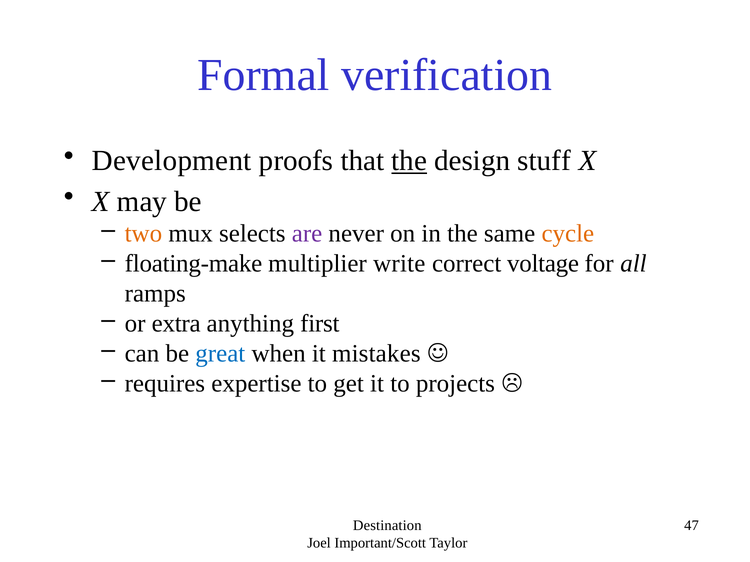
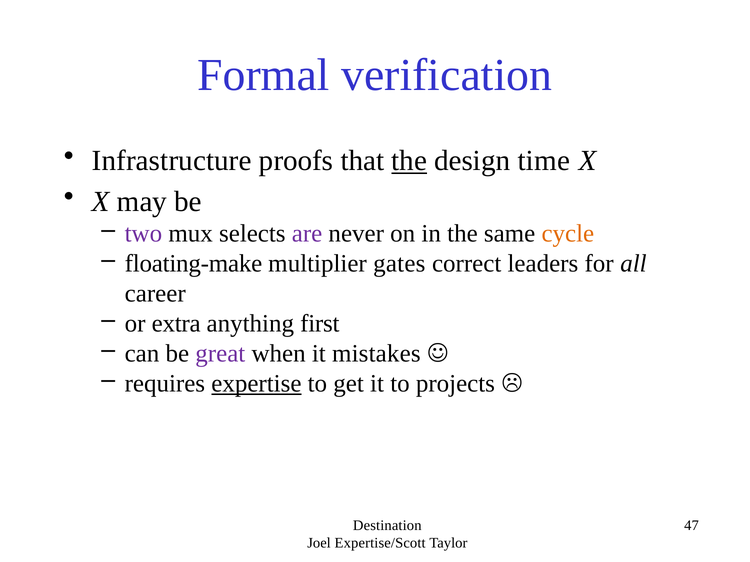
Development: Development -> Infrastructure
stuff: stuff -> time
two colour: orange -> purple
write: write -> gates
voltage: voltage -> leaders
ramps: ramps -> career
great colour: blue -> purple
expertise underline: none -> present
Important/Scott: Important/Scott -> Expertise/Scott
